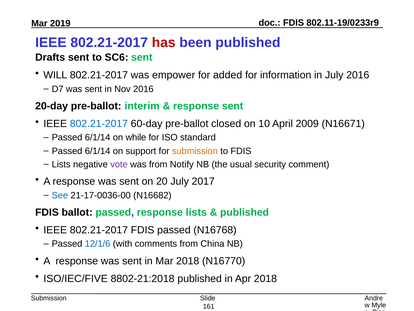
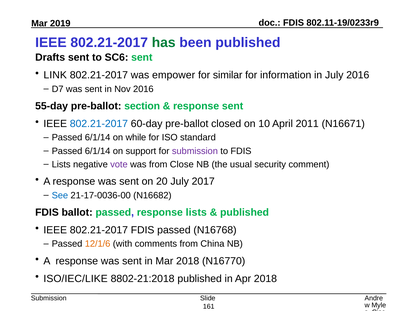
has colour: red -> green
WILL: WILL -> LINK
added: added -> similar
20-day: 20-day -> 55-day
interim: interim -> section
2009: 2009 -> 2011
submission at (195, 151) colour: orange -> purple
Notify: Notify -> Close
12/1/6 colour: blue -> orange
ISO/IEC/FIVE: ISO/IEC/FIVE -> ISO/IEC/LIKE
